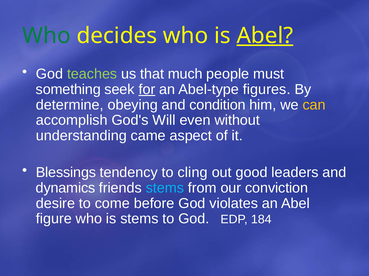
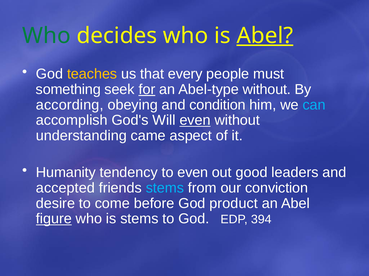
teaches colour: light green -> yellow
much: much -> every
Abel-type figures: figures -> without
determine: determine -> according
can colour: yellow -> light blue
even at (195, 121) underline: none -> present
Blessings: Blessings -> Humanity
to cling: cling -> even
dynamics: dynamics -> accepted
violates: violates -> product
figure underline: none -> present
184: 184 -> 394
